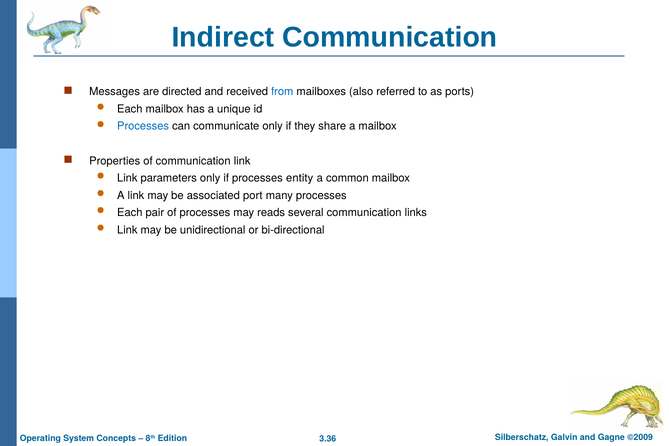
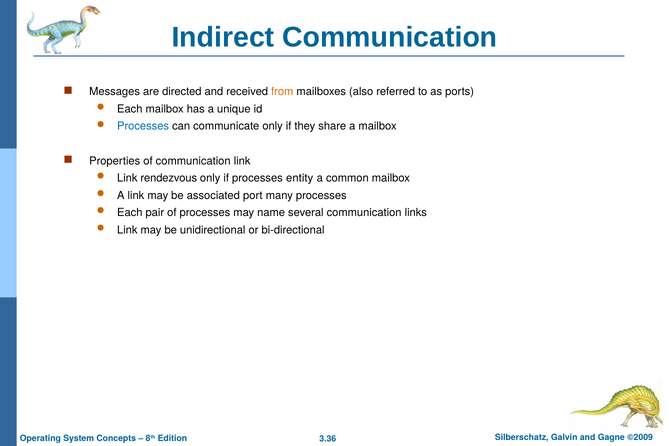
from colour: blue -> orange
parameters: parameters -> rendezvous
reads: reads -> name
